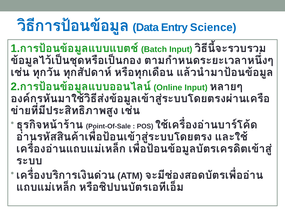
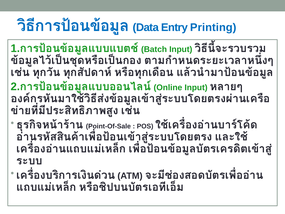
Science: Science -> Printing
